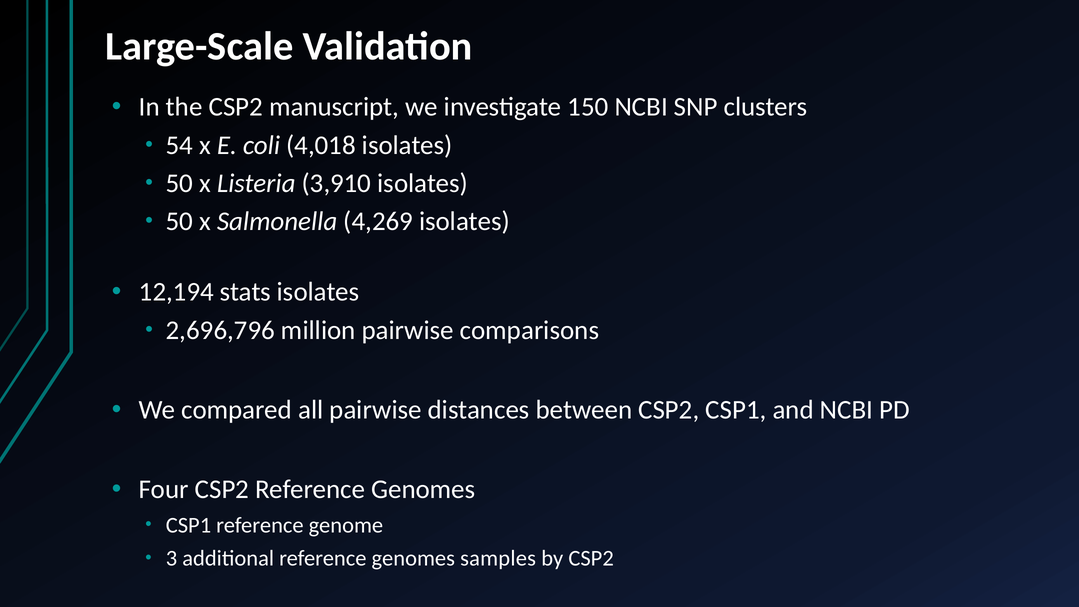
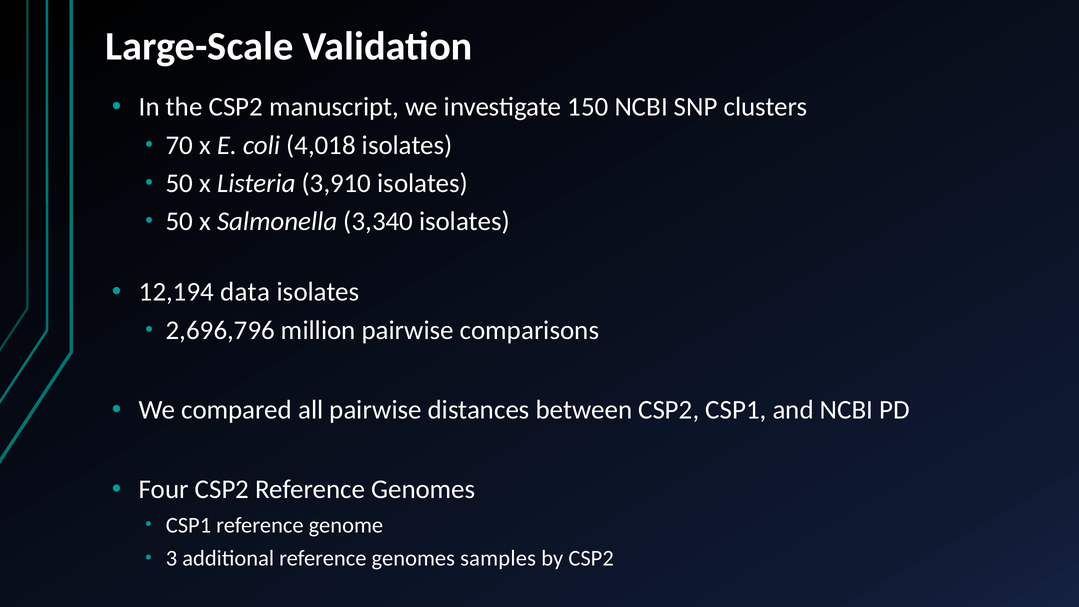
54: 54 -> 70
4,269: 4,269 -> 3,340
stats: stats -> data
